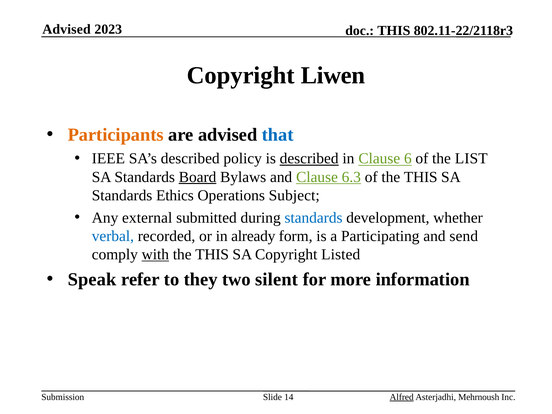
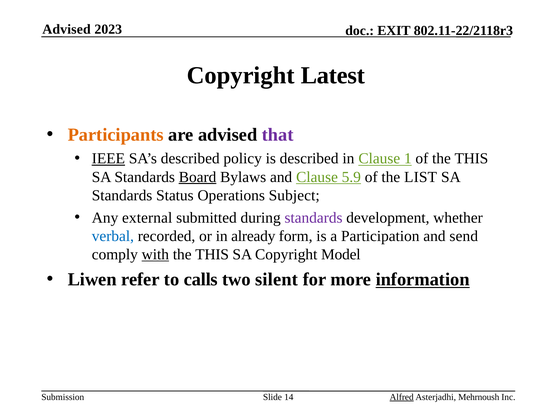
THIS at (394, 31): THIS -> EXIT
Liwen: Liwen -> Latest
that colour: blue -> purple
IEEE underline: none -> present
described at (309, 159) underline: present -> none
6: 6 -> 1
of the LIST: LIST -> THIS
6.3: 6.3 -> 5.9
of the THIS: THIS -> LIST
Ethics: Ethics -> Status
standards at (313, 218) colour: blue -> purple
Participating: Participating -> Participation
Listed: Listed -> Model
Speak: Speak -> Liwen
they: they -> calls
information underline: none -> present
